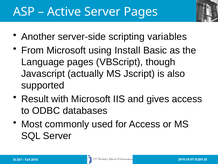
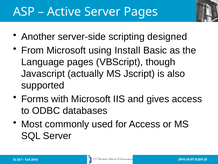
variables: variables -> designed
Result: Result -> Forms
